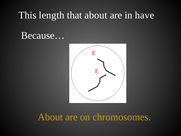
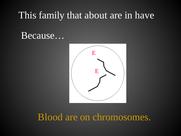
length: length -> family
About at (50, 117): About -> Blood
